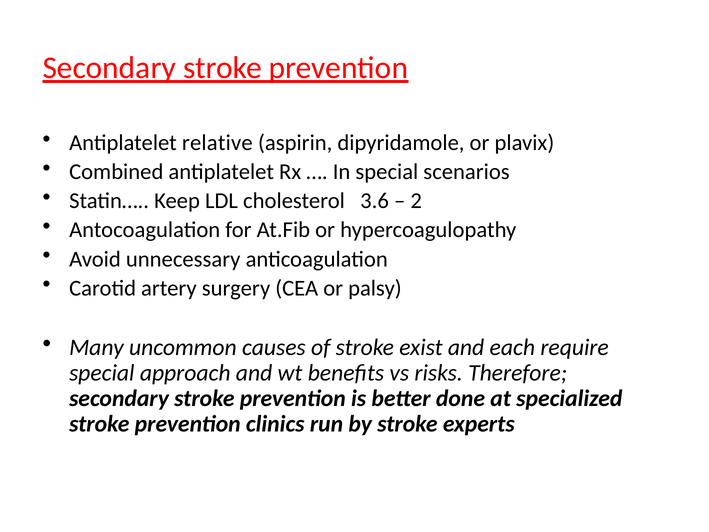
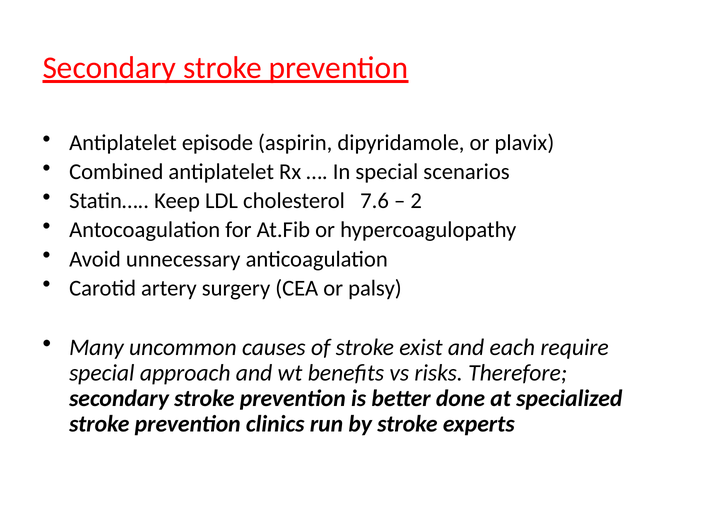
relative: relative -> episode
3.6: 3.6 -> 7.6
